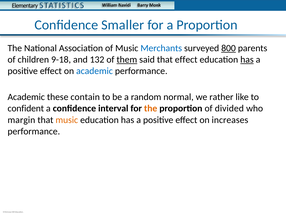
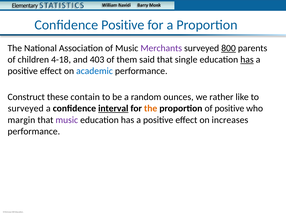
Confidence Smaller: Smaller -> Positive
Merchants colour: blue -> purple
9-18: 9-18 -> 4-18
132: 132 -> 403
them underline: present -> none
that effect: effect -> single
Academic at (26, 97): Academic -> Construct
normal: normal -> ounces
confident at (26, 109): confident -> surveyed
interval underline: none -> present
of divided: divided -> positive
music at (67, 120) colour: orange -> purple
